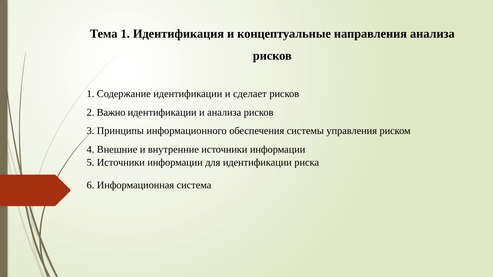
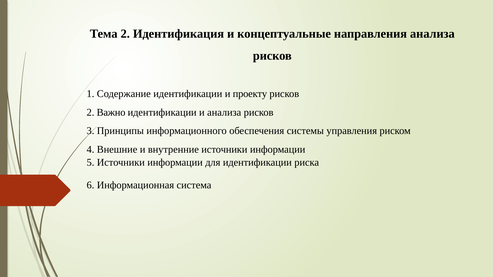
Тема 1: 1 -> 2
сделает: сделает -> проекту
